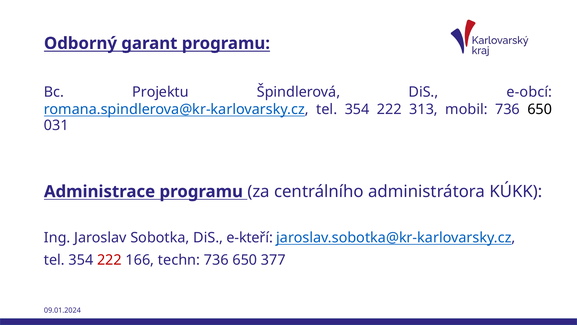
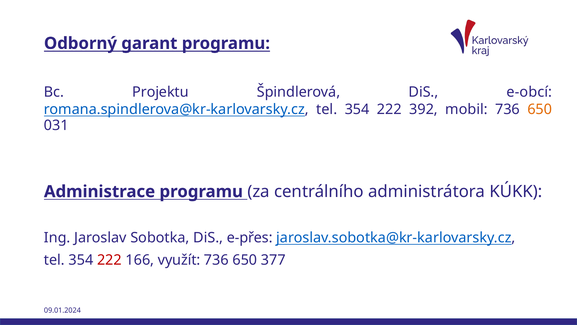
313: 313 -> 392
650 at (540, 109) colour: black -> orange
e-kteří: e-kteří -> e-přes
techn: techn -> využít
